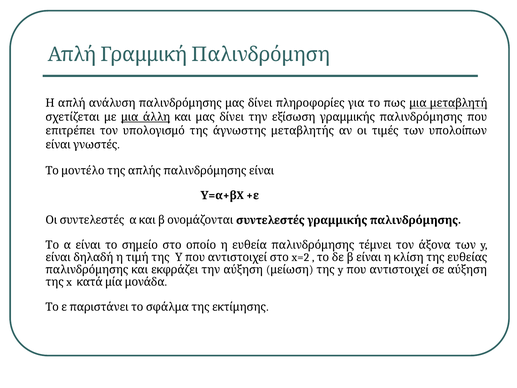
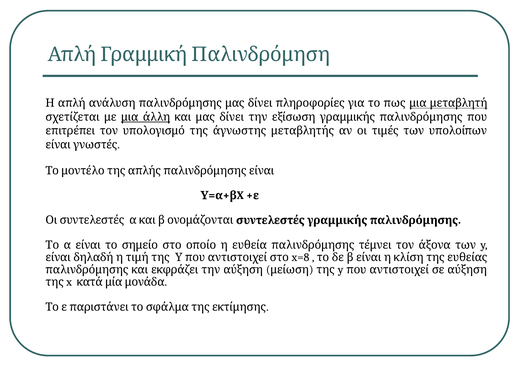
x=2: x=2 -> x=8
